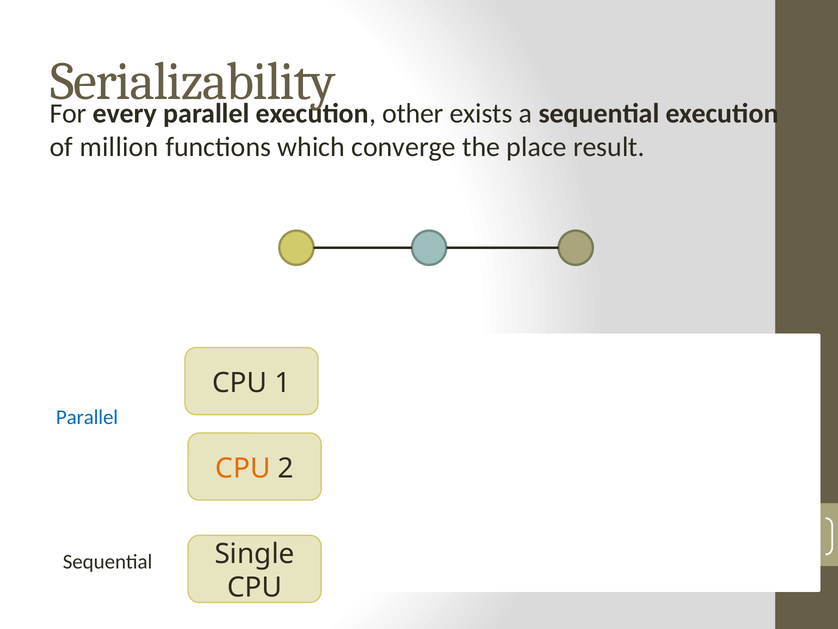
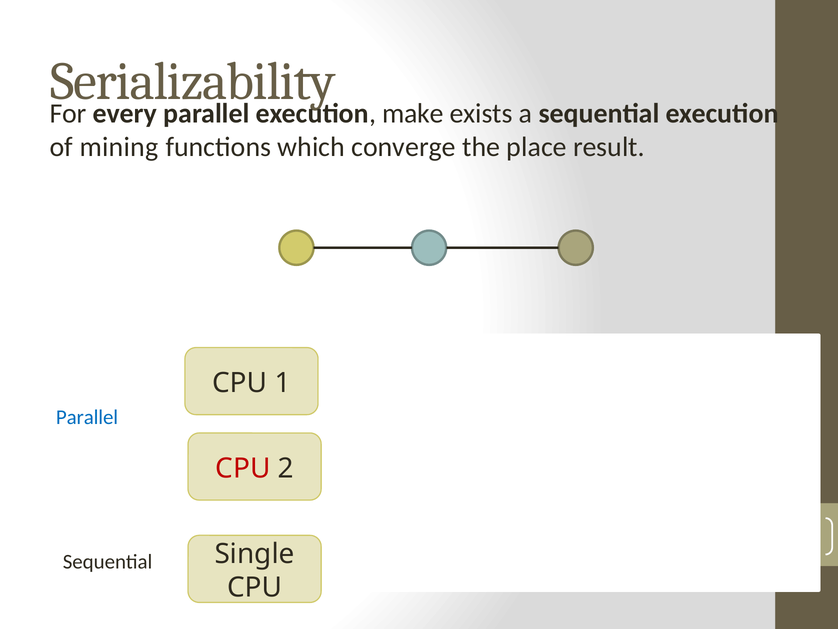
other: other -> make
million: million -> mining
CPU at (243, 468) colour: orange -> red
